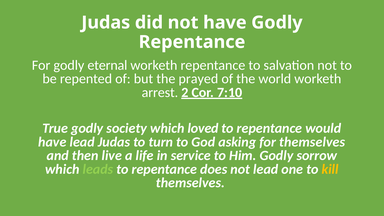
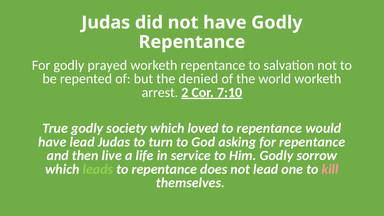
eternal: eternal -> prayed
prayed: prayed -> denied
for themselves: themselves -> repentance
kill colour: yellow -> pink
